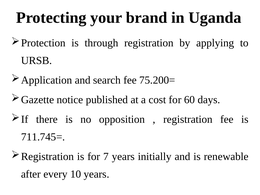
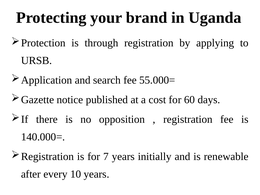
75.200=: 75.200= -> 55.000=
711.745=: 711.745= -> 140.000=
